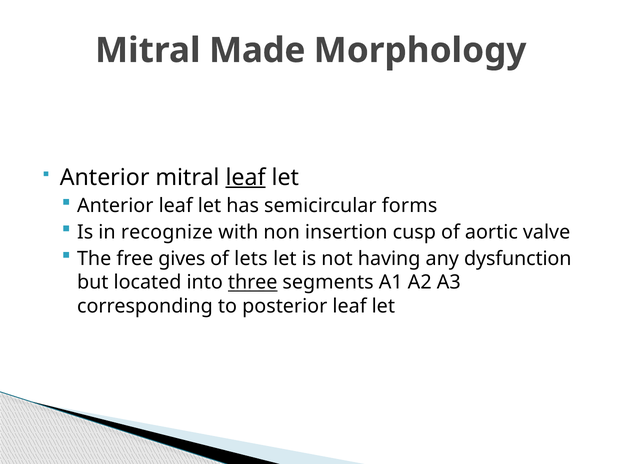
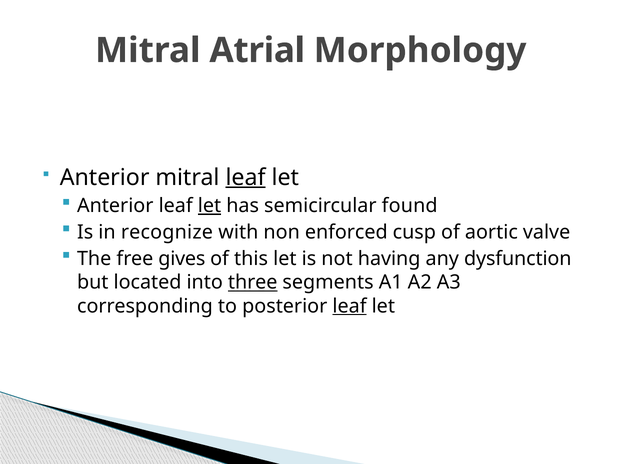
Made: Made -> Atrial
let at (209, 206) underline: none -> present
forms: forms -> found
insertion: insertion -> enforced
lets: lets -> this
leaf at (350, 306) underline: none -> present
